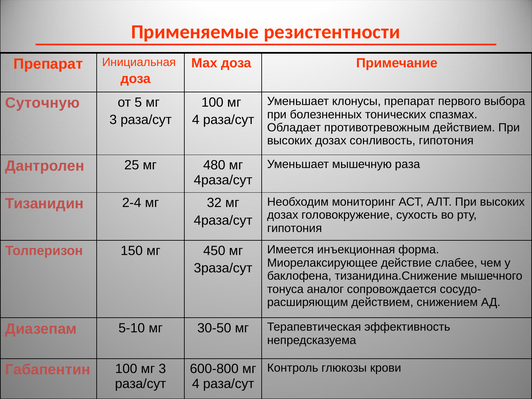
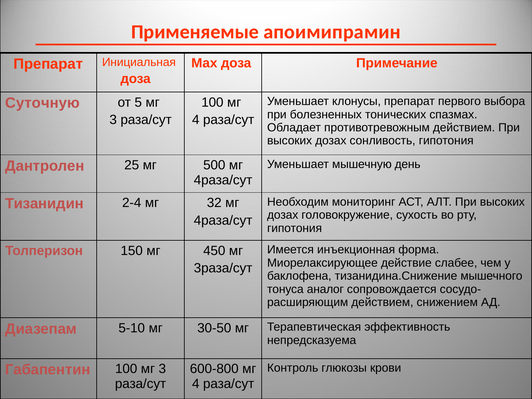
резистентности: резистентности -> апоимипрамин
раза: раза -> день
480: 480 -> 500
